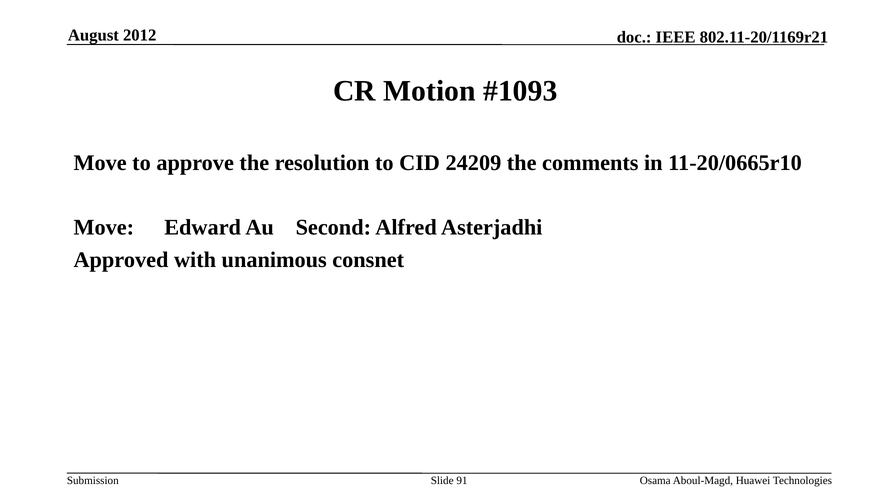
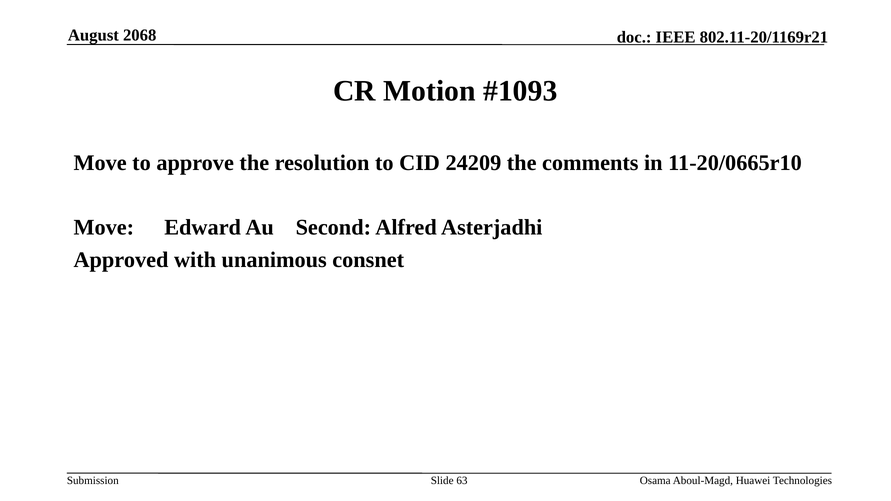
2012: 2012 -> 2068
91: 91 -> 63
